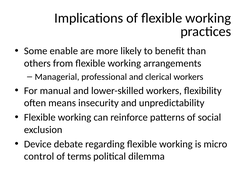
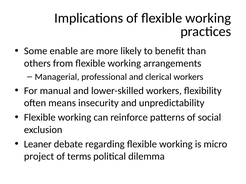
Device: Device -> Leaner
control: control -> project
